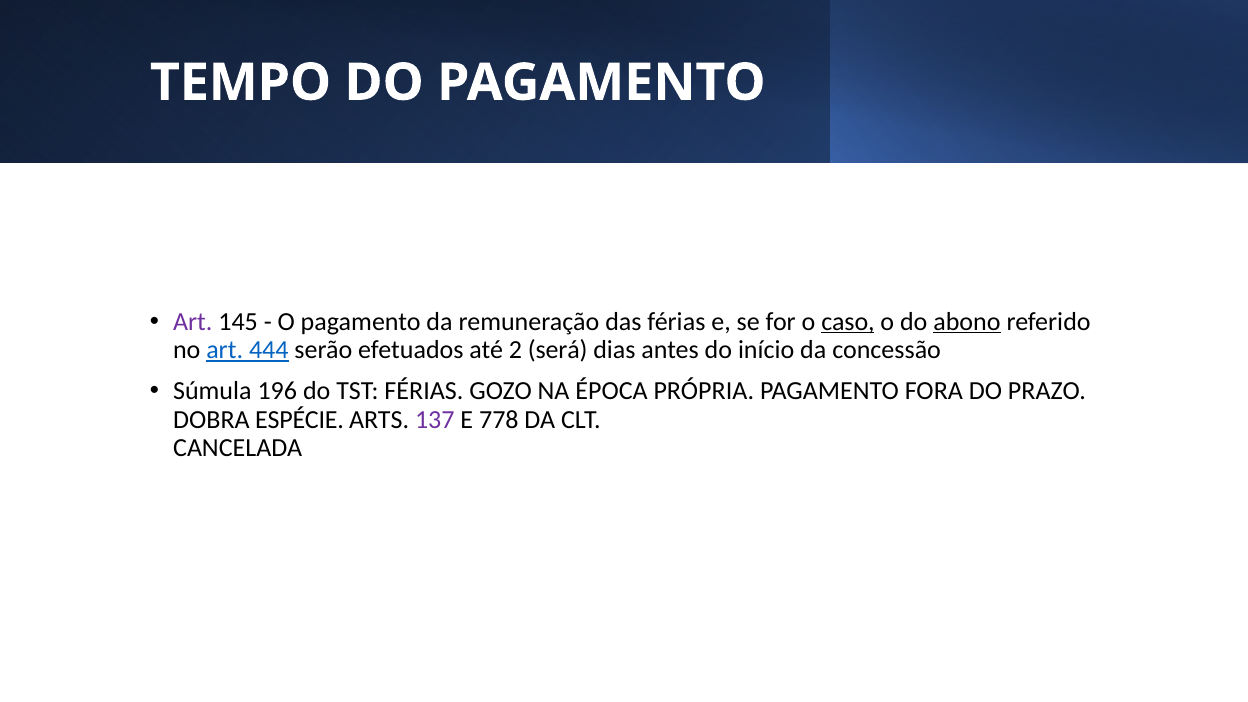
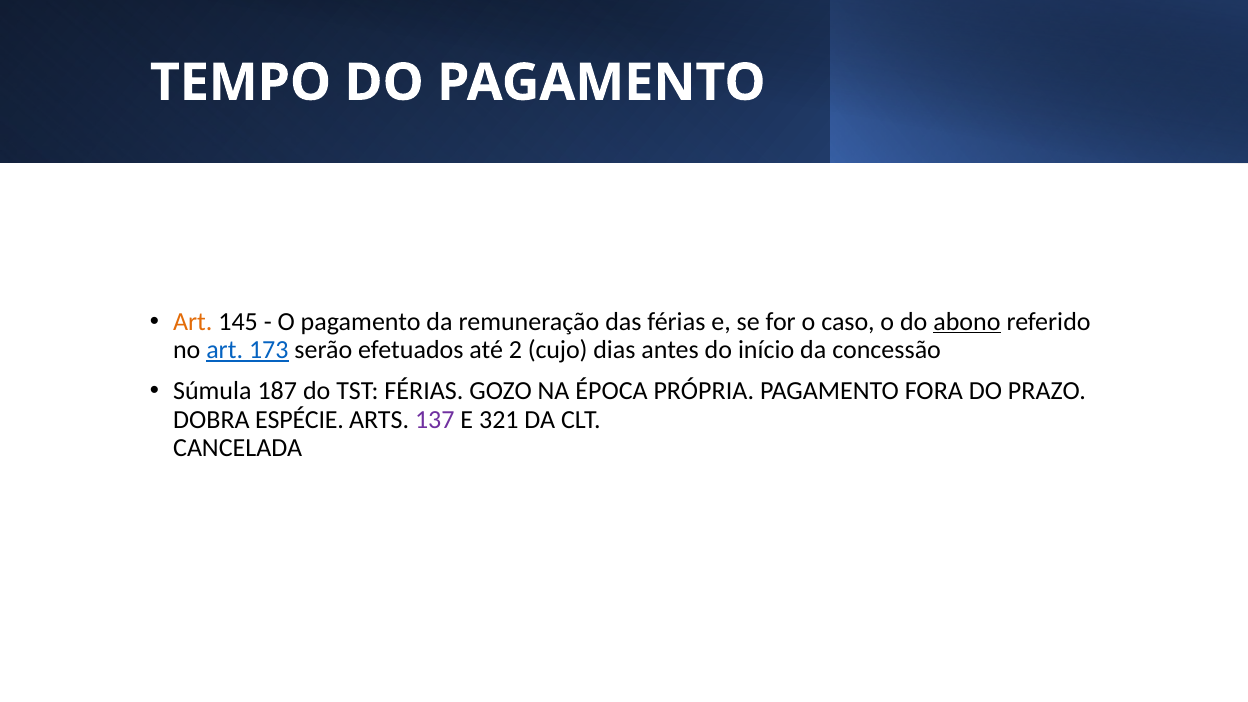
Art at (193, 322) colour: purple -> orange
caso underline: present -> none
444: 444 -> 173
será: será -> cujo
196: 196 -> 187
778: 778 -> 321
